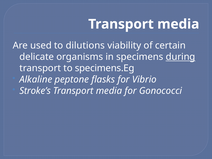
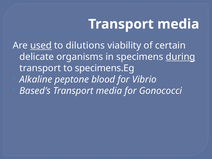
used underline: none -> present
flasks: flasks -> blood
Stroke’s: Stroke’s -> Based’s
